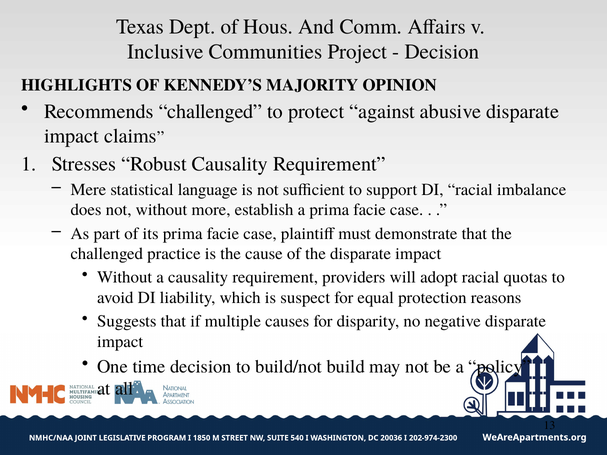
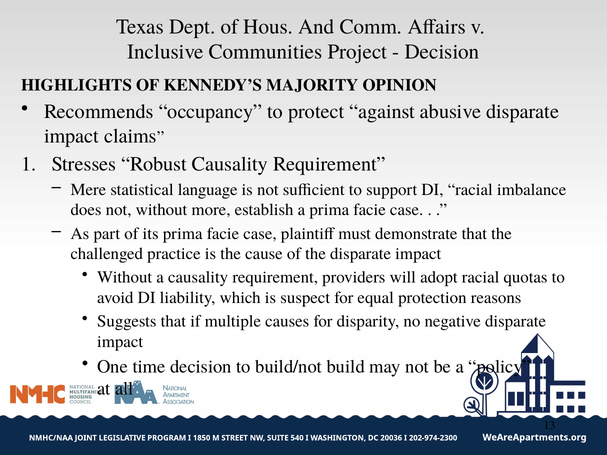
Recommends challenged: challenged -> occupancy
